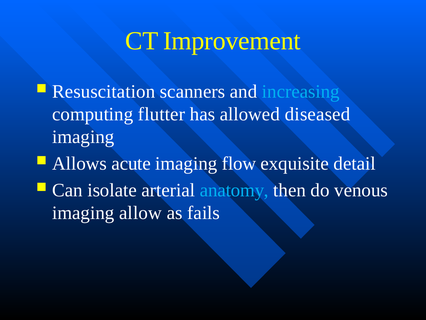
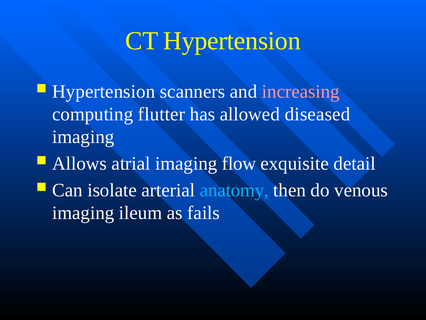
CT Improvement: Improvement -> Hypertension
Resuscitation at (104, 91): Resuscitation -> Hypertension
increasing colour: light blue -> pink
acute: acute -> atrial
allow: allow -> ileum
